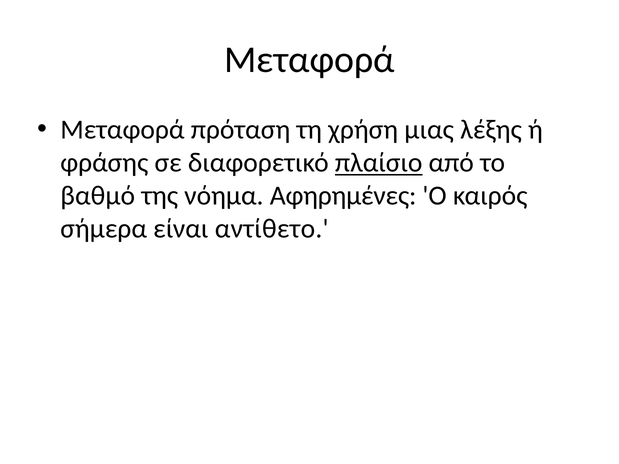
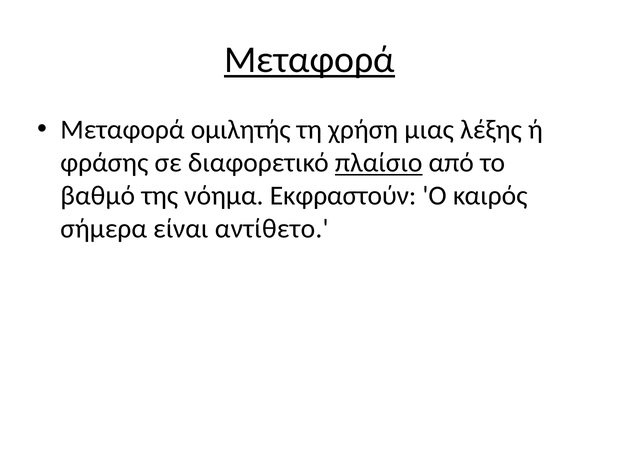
Μεταφορά at (309, 60) underline: none -> present
πρόταση: πρόταση -> ομιλητής
Αφηρημένες: Αφηρημένες -> Εκφραστούν
